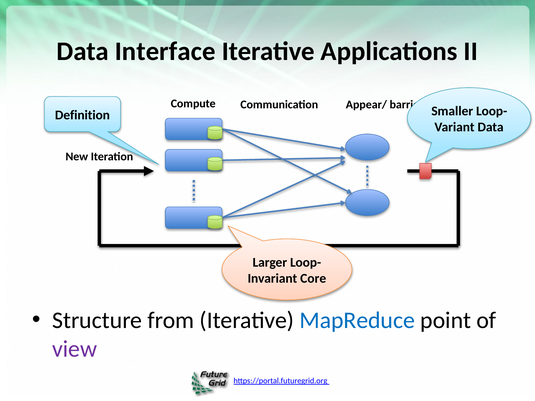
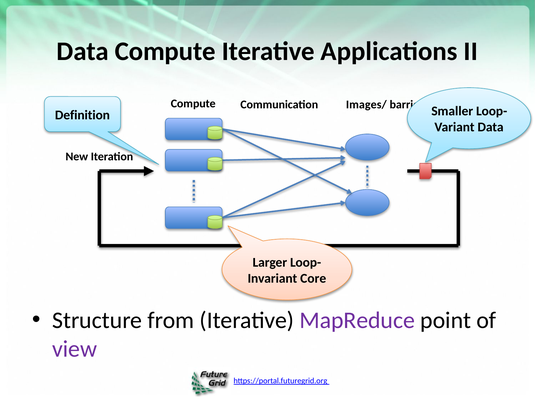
Data Interface: Interface -> Compute
Appear/: Appear/ -> Images/
MapReduce colour: blue -> purple
